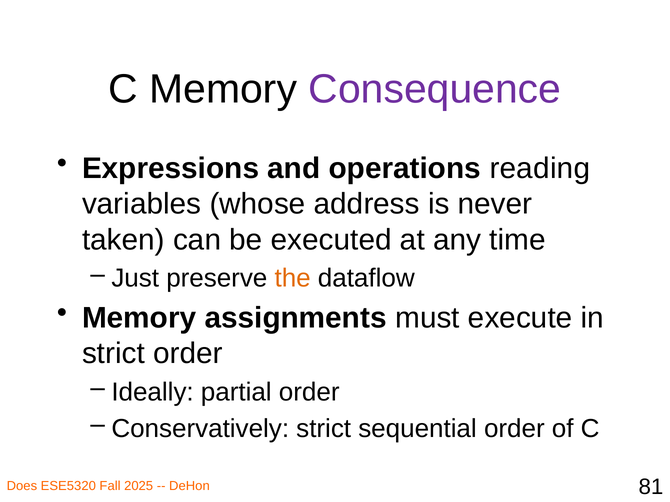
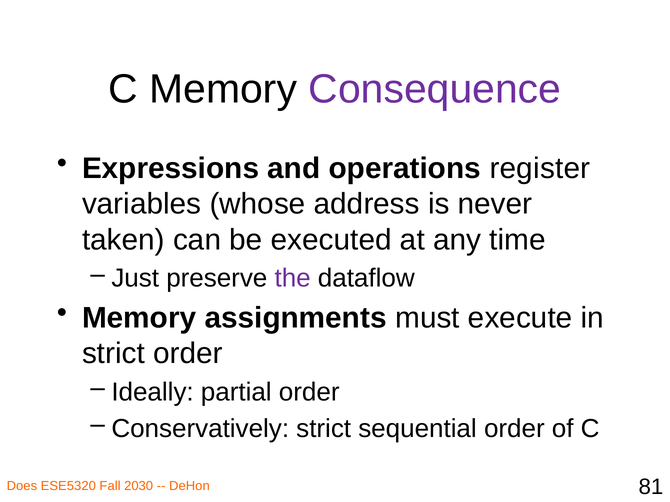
reading: reading -> register
the colour: orange -> purple
2025: 2025 -> 2030
